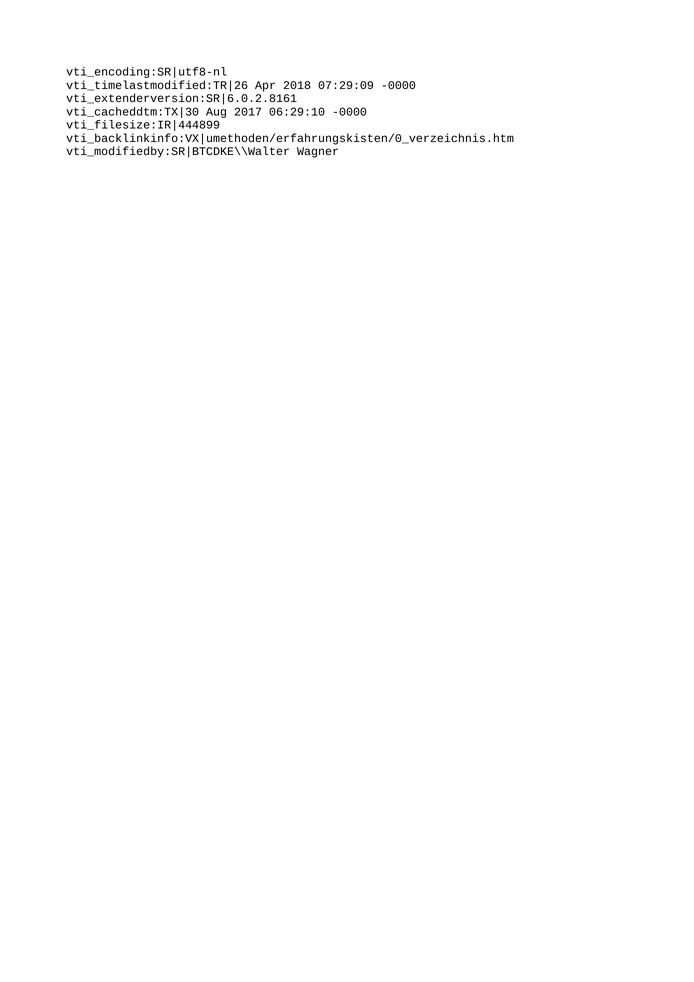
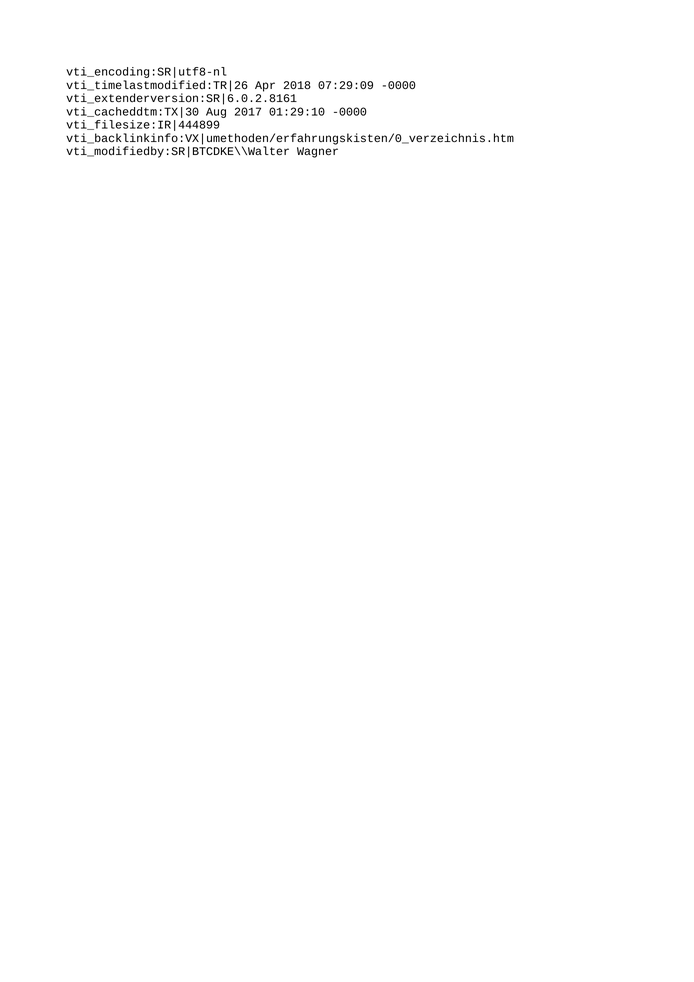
06:29:10: 06:29:10 -> 01:29:10
